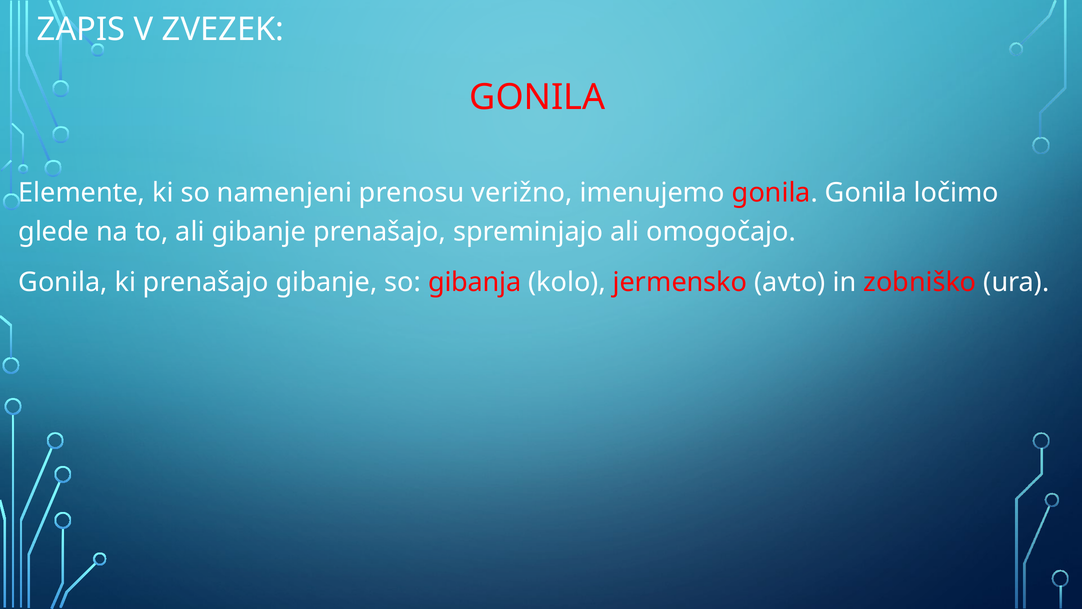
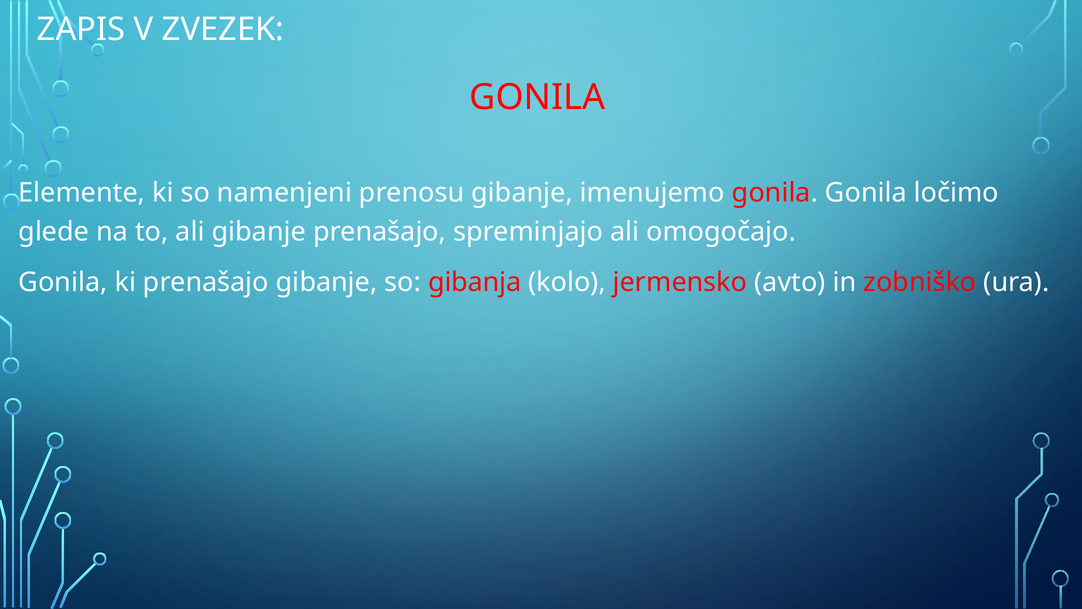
prenosu verižno: verižno -> gibanje
